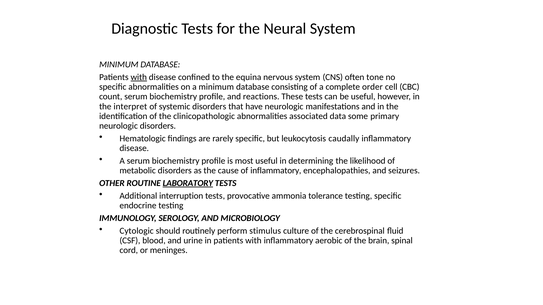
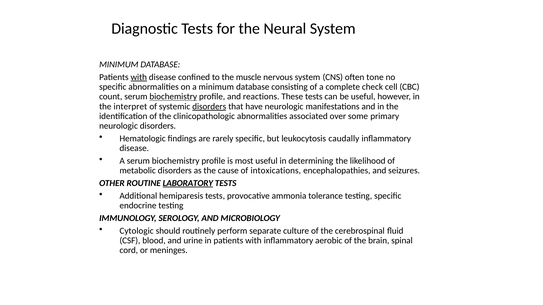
equina: equina -> muscle
order: order -> check
biochemistry at (173, 97) underline: none -> present
disorders at (209, 107) underline: none -> present
data: data -> over
of inflammatory: inflammatory -> intoxications
interruption: interruption -> hemiparesis
stimulus: stimulus -> separate
